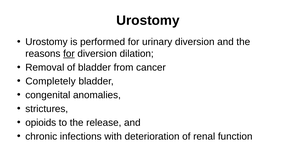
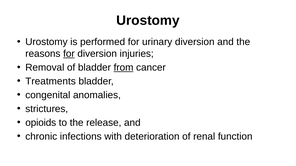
dilation: dilation -> injuries
from underline: none -> present
Completely: Completely -> Treatments
